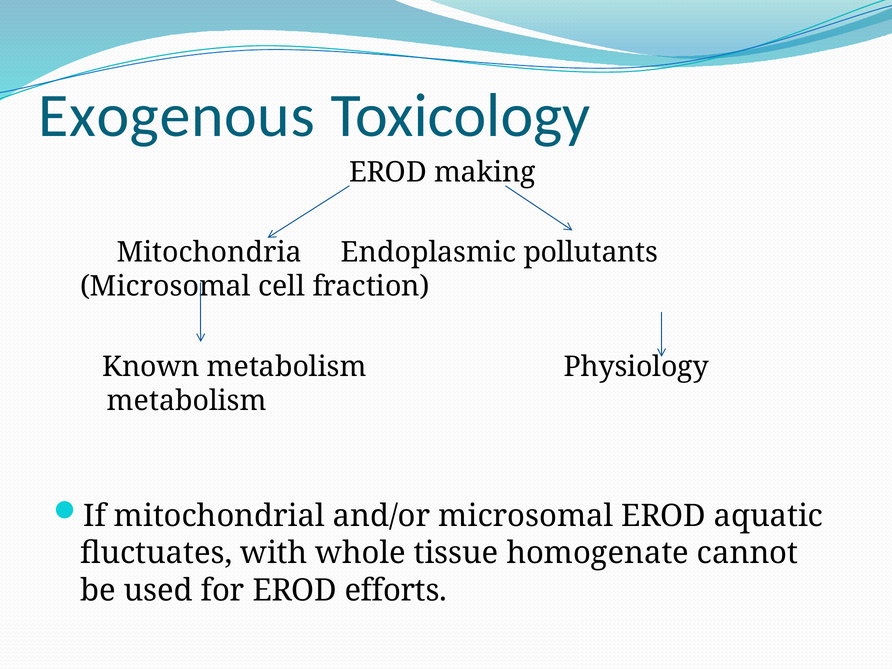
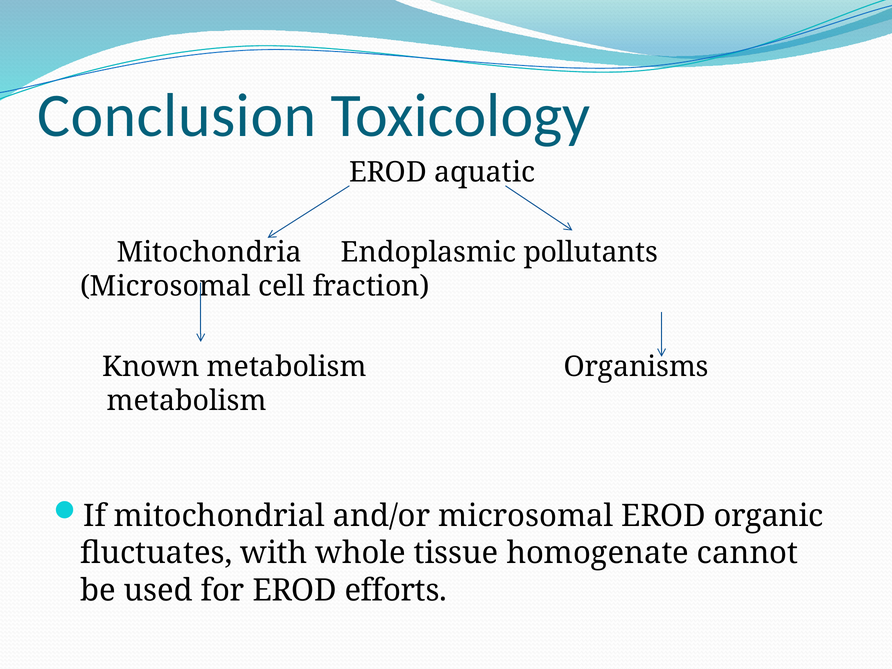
Exogenous: Exogenous -> Conclusion
making: making -> aquatic
Physiology: Physiology -> Organisms
aquatic: aquatic -> organic
